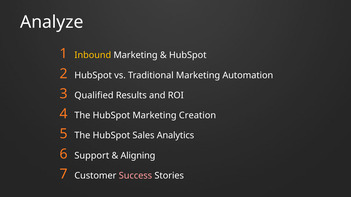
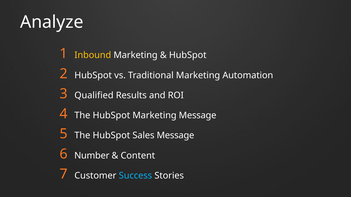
Marketing Creation: Creation -> Message
Sales Analytics: Analytics -> Message
Support: Support -> Number
Aligning: Aligning -> Content
Success colour: pink -> light blue
